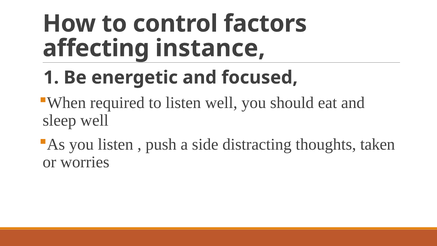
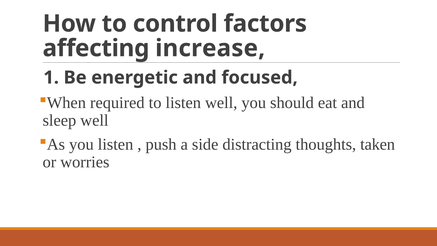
instance: instance -> increase
